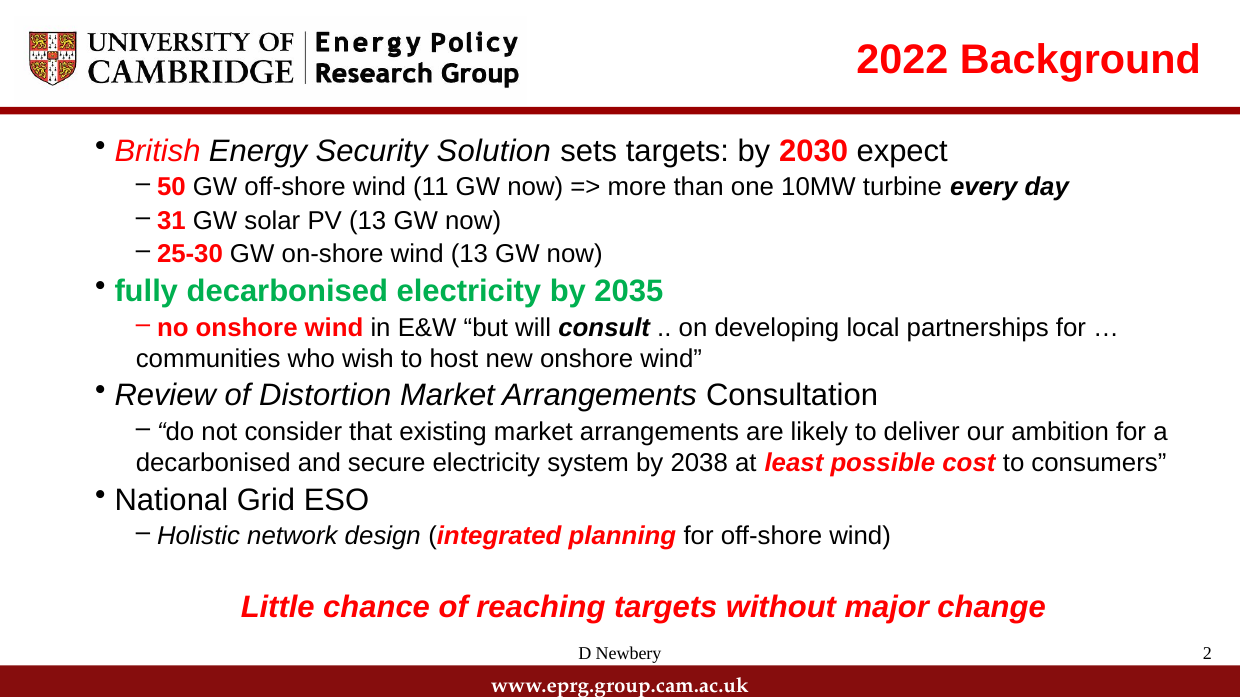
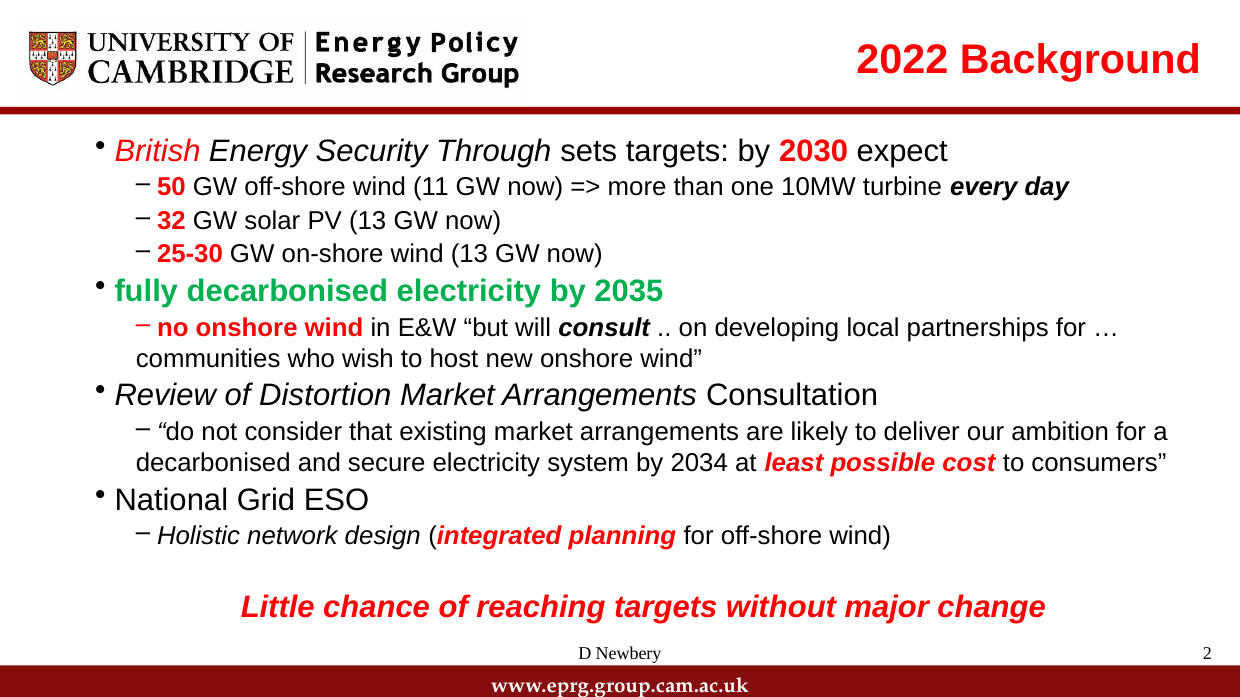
Solution: Solution -> Through
31: 31 -> 32
2038: 2038 -> 2034
